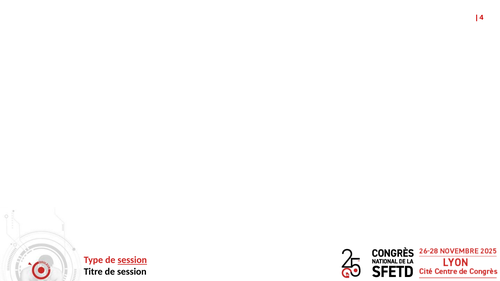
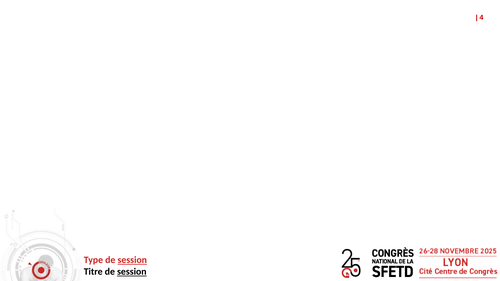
session at (132, 272) underline: none -> present
